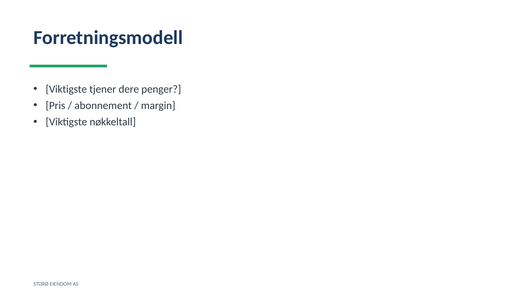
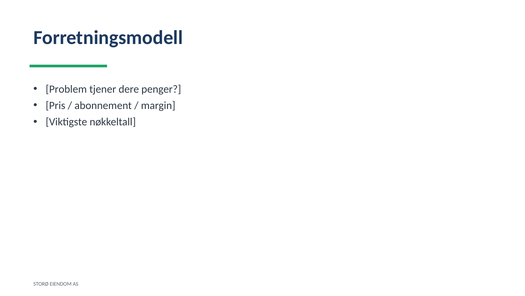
Viktigste at (66, 89): Viktigste -> Problem
